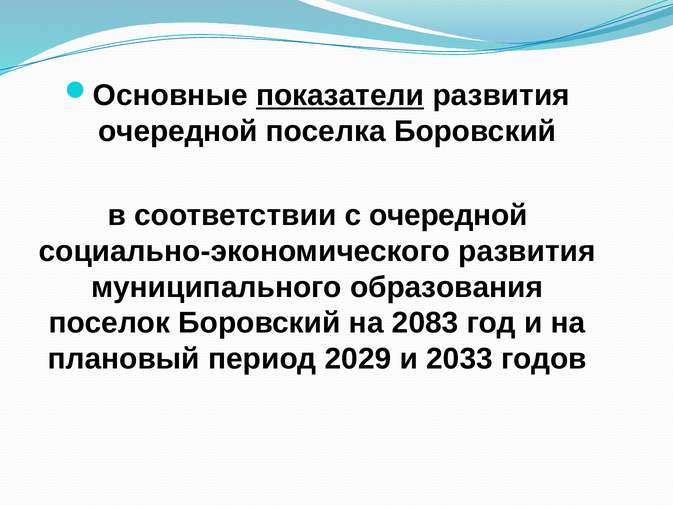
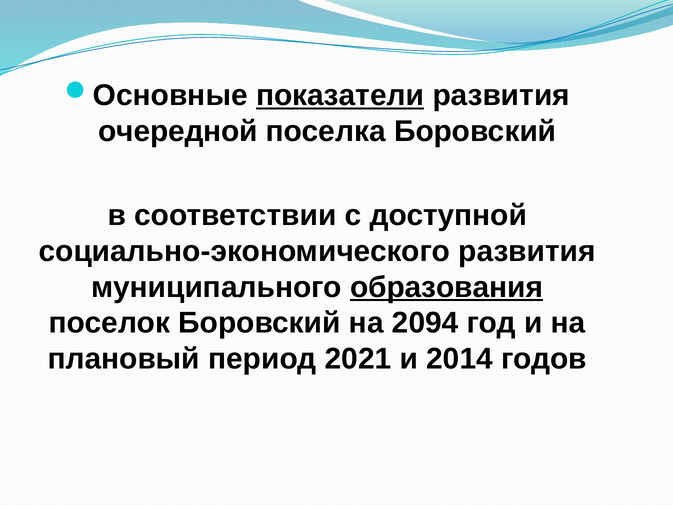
с очередной: очередной -> доступной
образования underline: none -> present
2083: 2083 -> 2094
2029: 2029 -> 2021
2033: 2033 -> 2014
